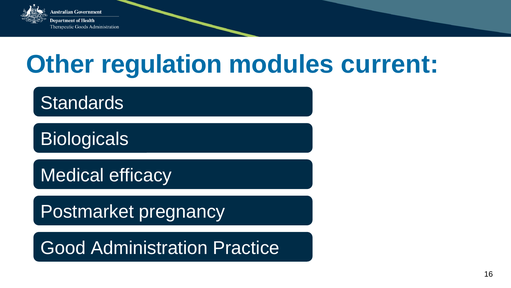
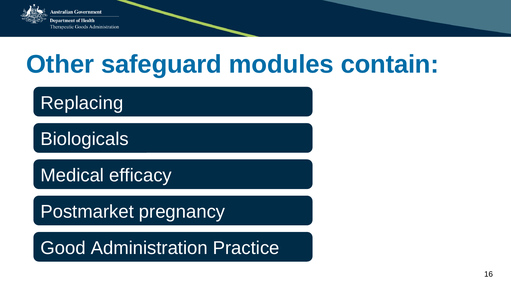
regulation: regulation -> safeguard
current: current -> contain
Standards: Standards -> Replacing
